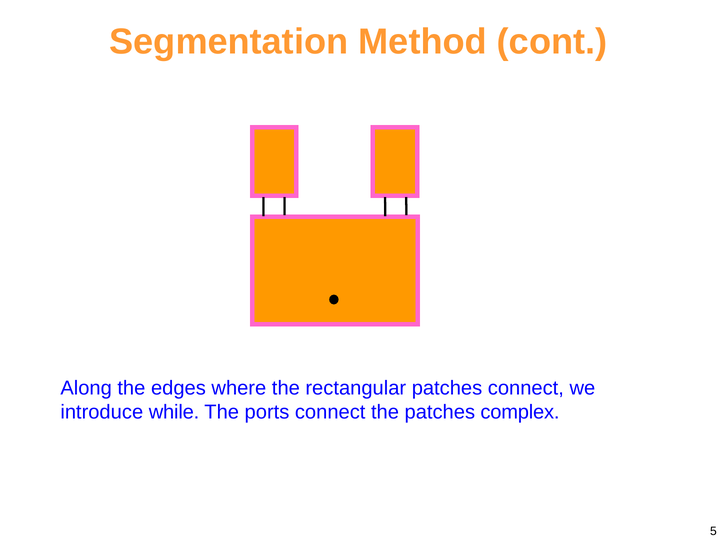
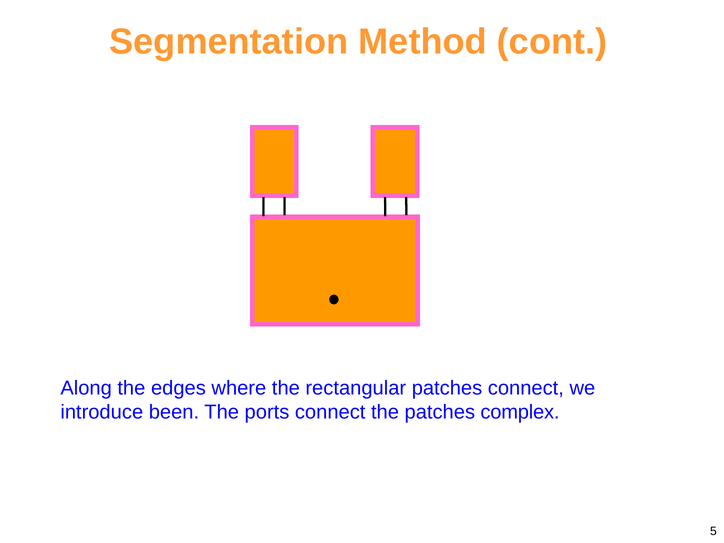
while: while -> been
